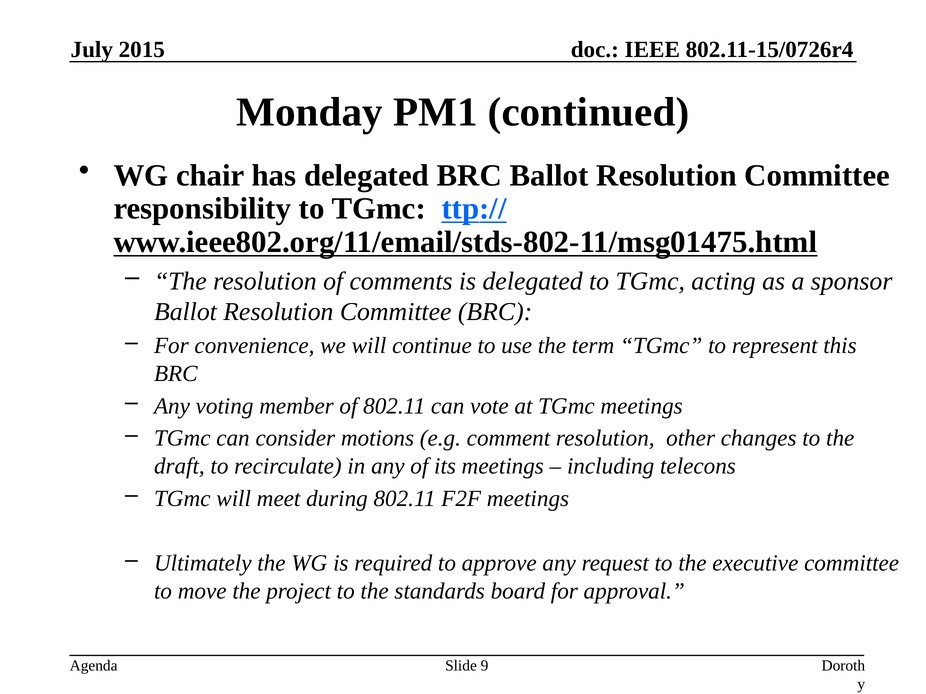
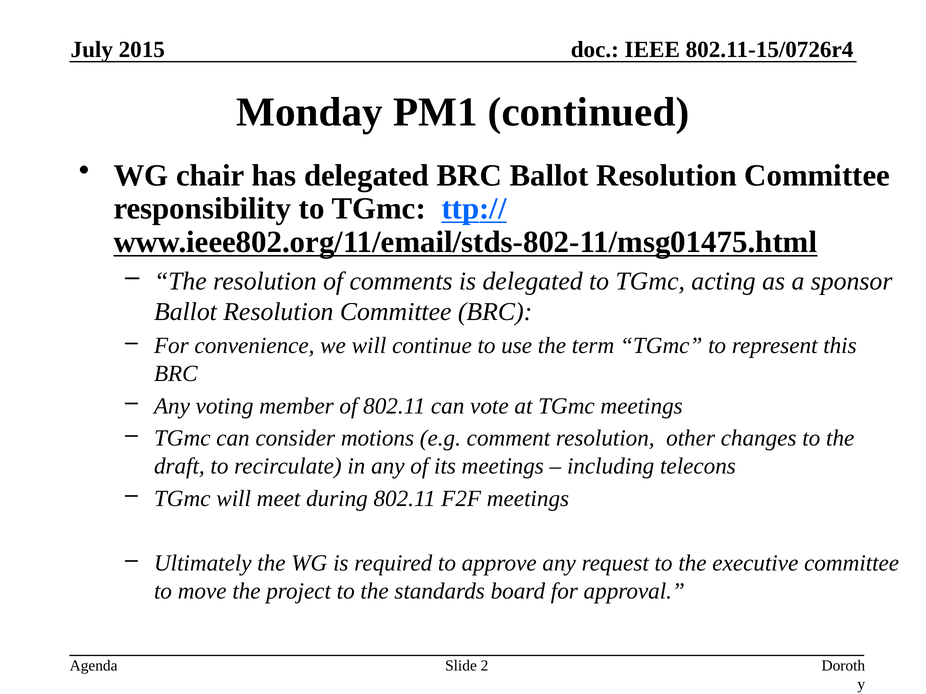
9: 9 -> 2
